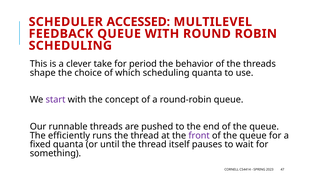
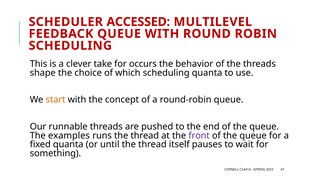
period: period -> occurs
start colour: purple -> orange
efficiently: efficiently -> examples
